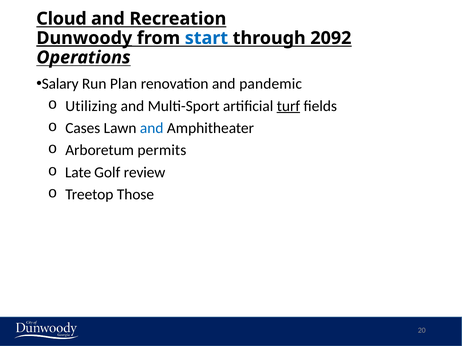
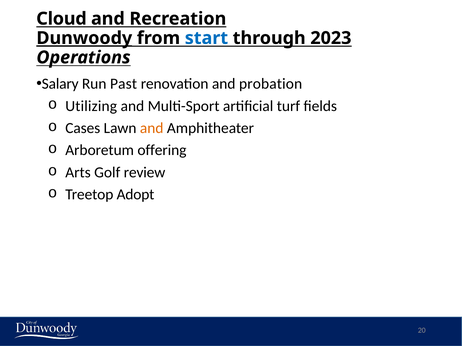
2092: 2092 -> 2023
Plan: Plan -> Past
pandemic: pandemic -> probation
turf underline: present -> none
and at (152, 128) colour: blue -> orange
permits: permits -> offering
Late: Late -> Arts
Those: Those -> Adopt
